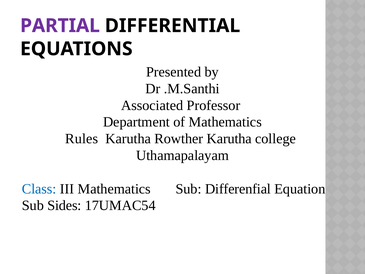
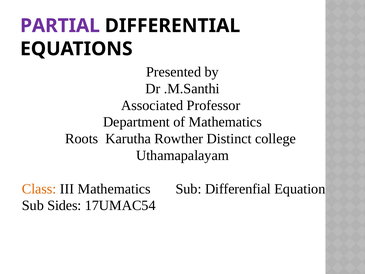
Rules: Rules -> Roots
Rowther Karutha: Karutha -> Distinct
Class colour: blue -> orange
